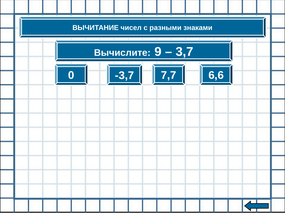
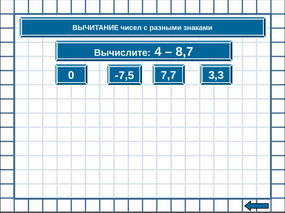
9: 9 -> 4
3,7: 3,7 -> 8,7
-3,7: -3,7 -> -7,5
6,6: 6,6 -> 3,3
